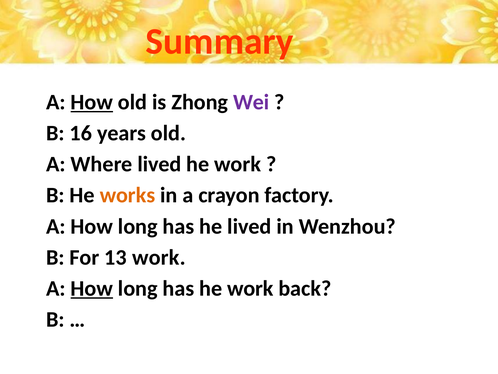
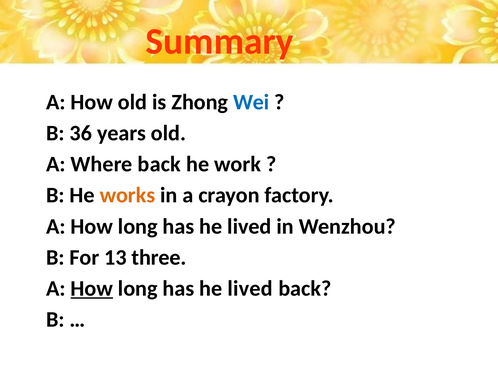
How at (92, 102) underline: present -> none
Wei colour: purple -> blue
16: 16 -> 36
Where lived: lived -> back
13 work: work -> three
work at (250, 288): work -> lived
